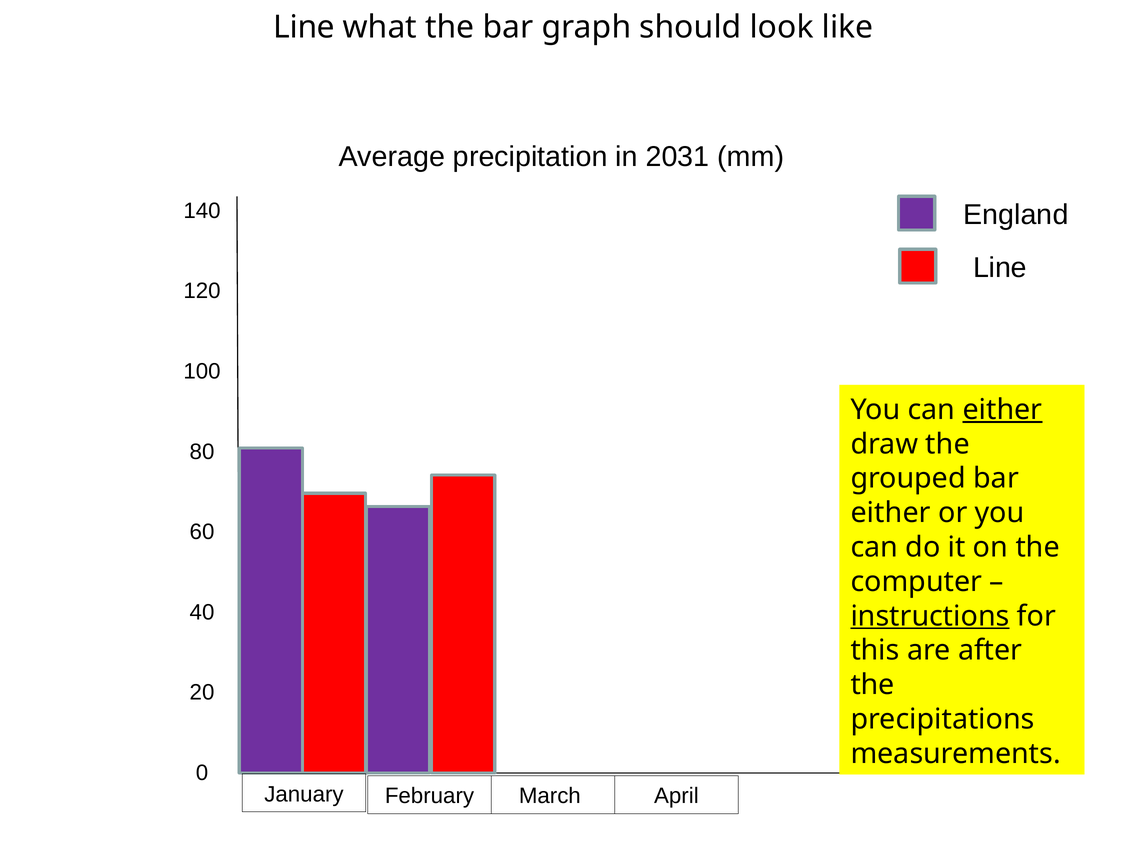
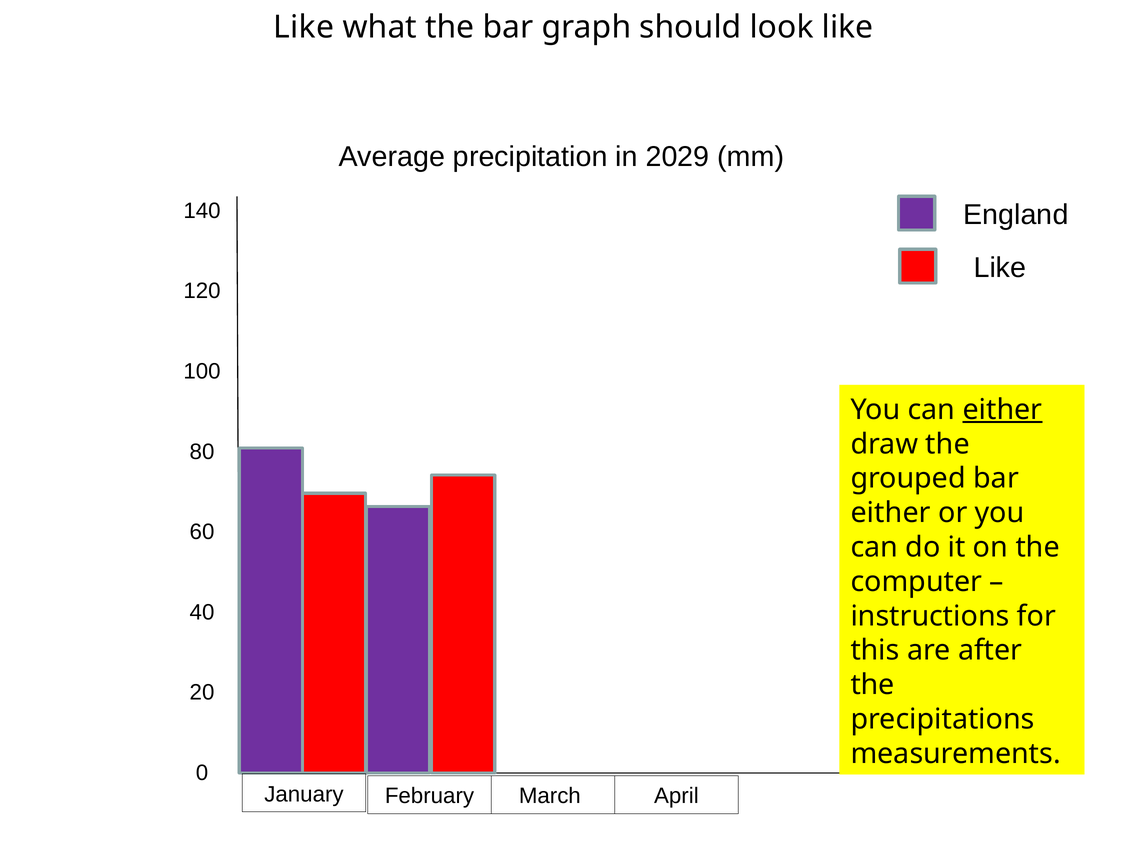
Line at (304, 27): Line -> Like
2031: 2031 -> 2029
Line at (1000, 268): Line -> Like
instructions underline: present -> none
